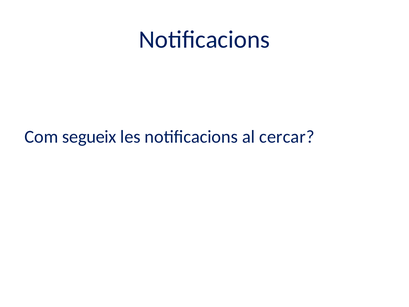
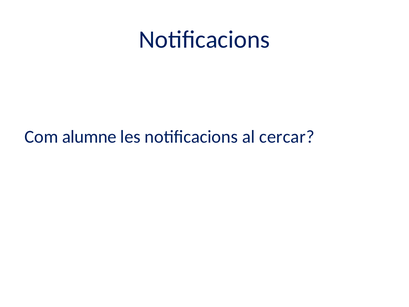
segueix: segueix -> alumne
